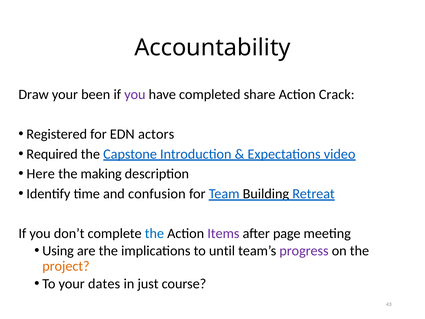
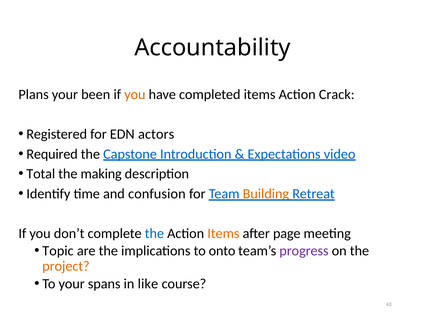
Draw: Draw -> Plans
you at (135, 95) colour: purple -> orange
completed share: share -> items
Here: Here -> Total
Building colour: black -> orange
Items at (223, 233) colour: purple -> orange
Using: Using -> Topic
until: until -> onto
dates: dates -> spans
just: just -> like
